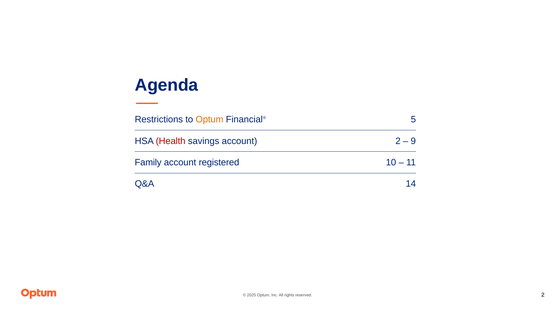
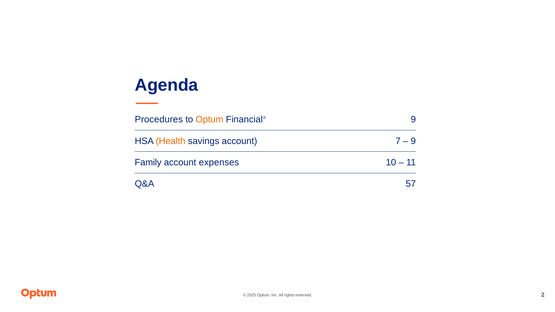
Restrictions: Restrictions -> Procedures
Financial® 5: 5 -> 9
Health colour: red -> orange
account 2: 2 -> 7
registered: registered -> expenses
14: 14 -> 57
